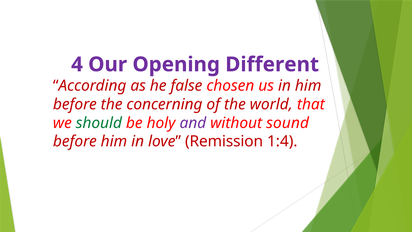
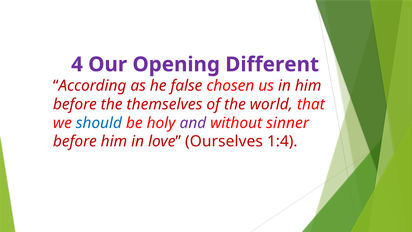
concerning: concerning -> themselves
should colour: green -> blue
sound: sound -> sinner
Remission: Remission -> Ourselves
